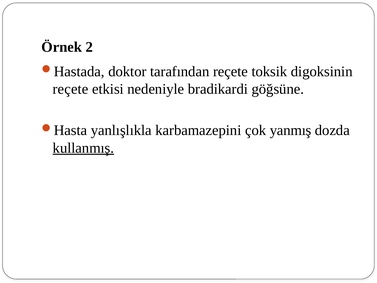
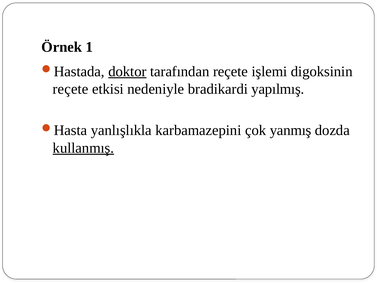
2: 2 -> 1
doktor underline: none -> present
toksik: toksik -> işlemi
göğsüne: göğsüne -> yapılmış
